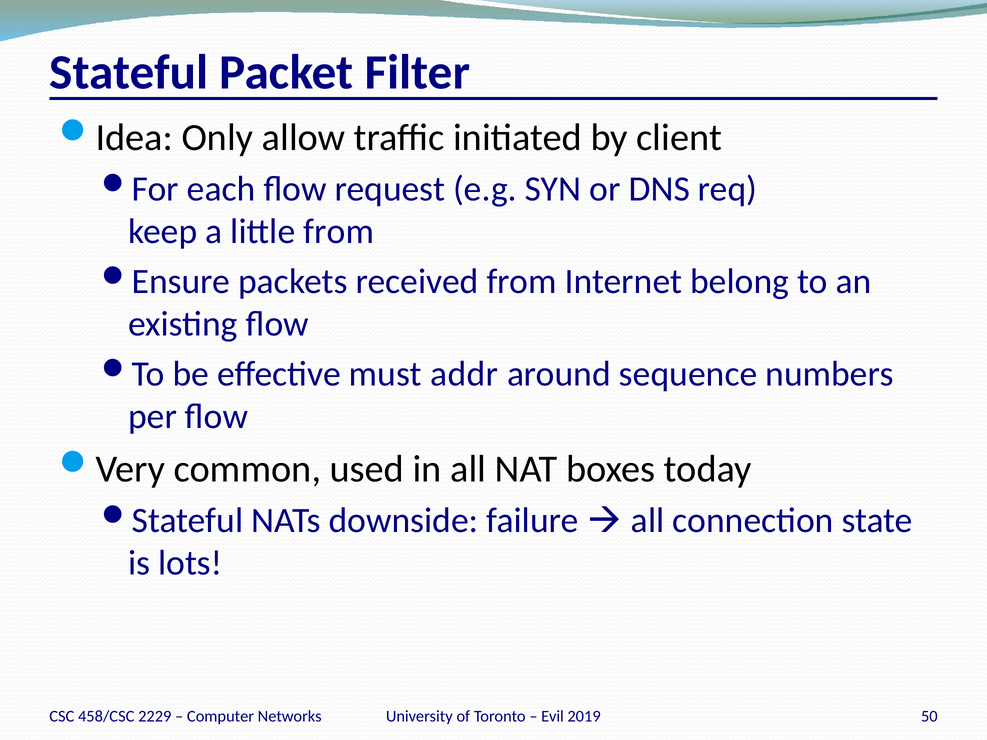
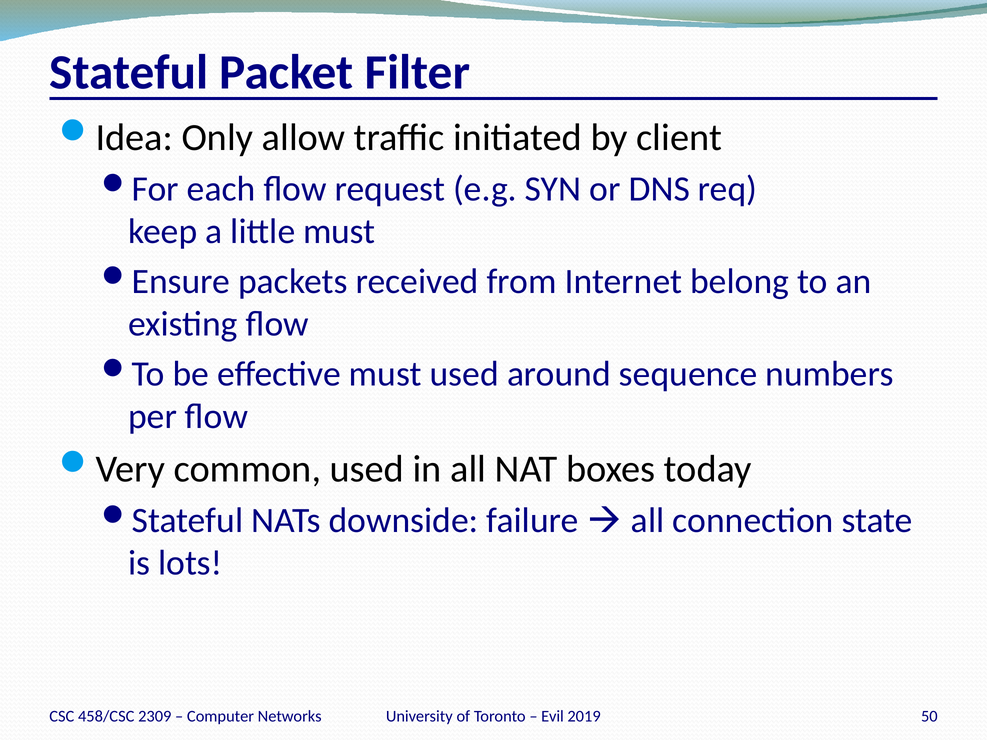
little from: from -> must
must addr: addr -> used
2229: 2229 -> 2309
